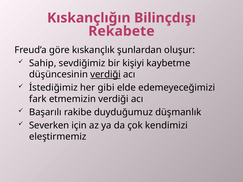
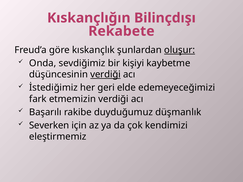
oluşur underline: none -> present
Sahip: Sahip -> Onda
gibi: gibi -> geri
